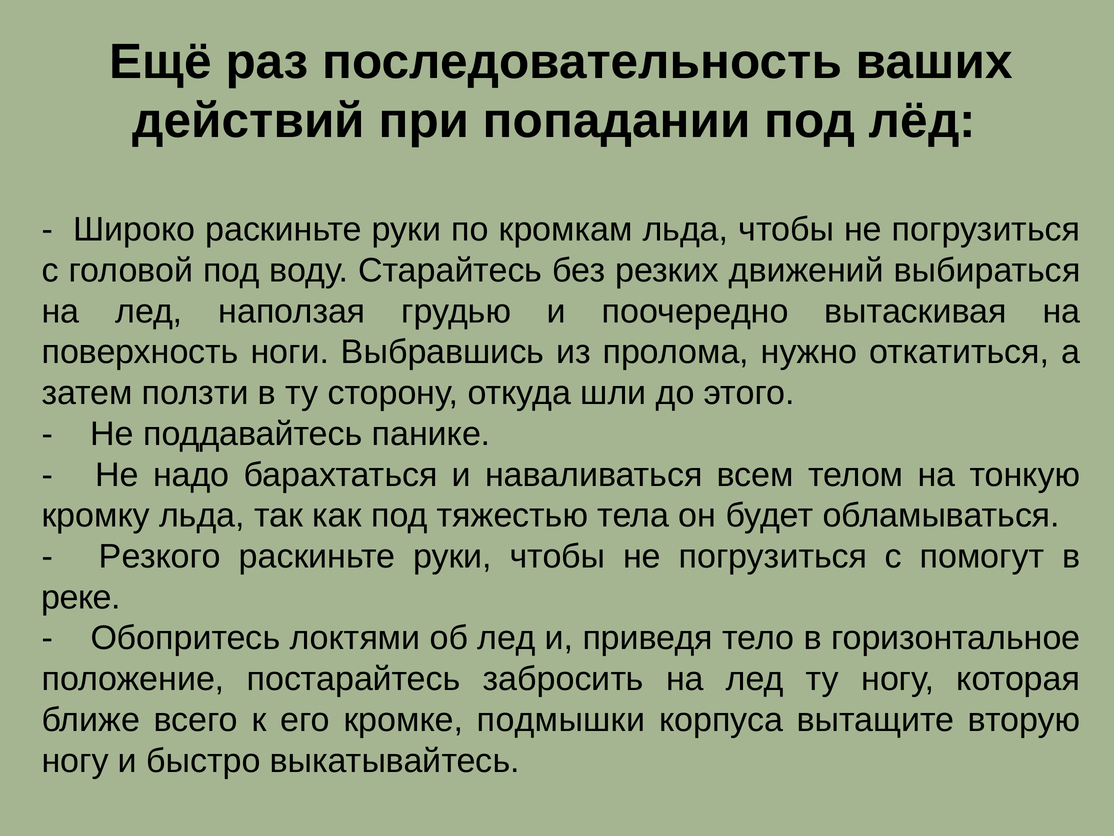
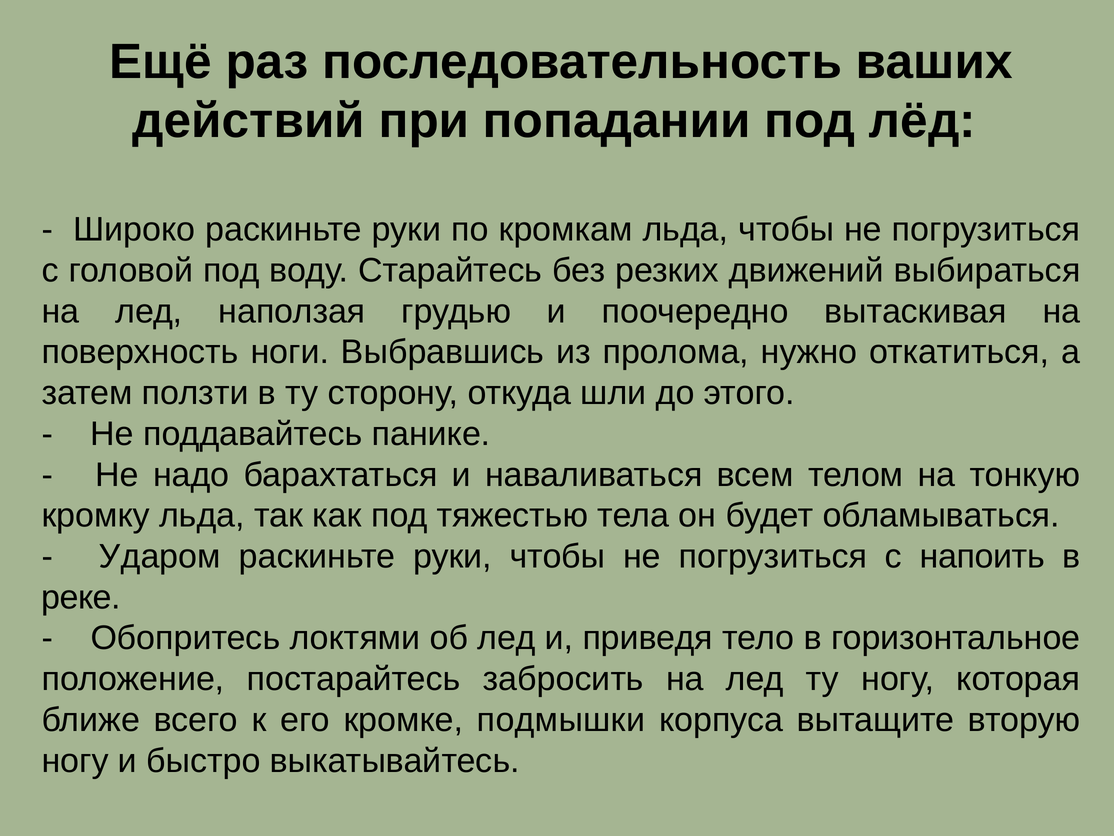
Резкого: Резкого -> Ударом
помогут: помогут -> напоить
